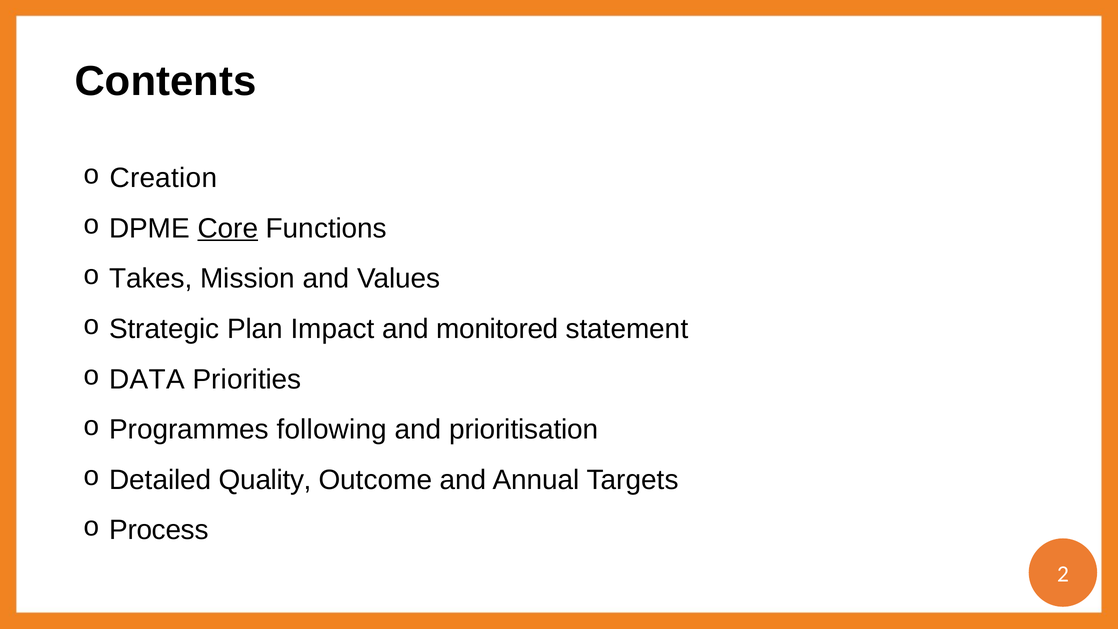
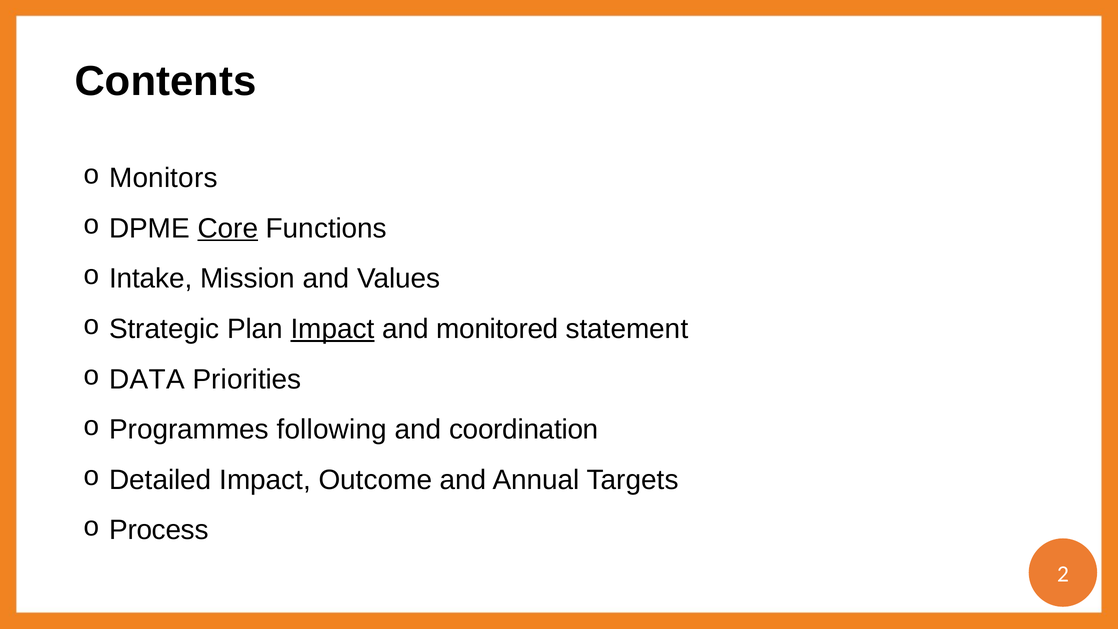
Creation: Creation -> Monitors
Takes: Takes -> Intake
Impact at (333, 329) underline: none -> present
prioritisation: prioritisation -> coordination
Detailed Quality: Quality -> Impact
